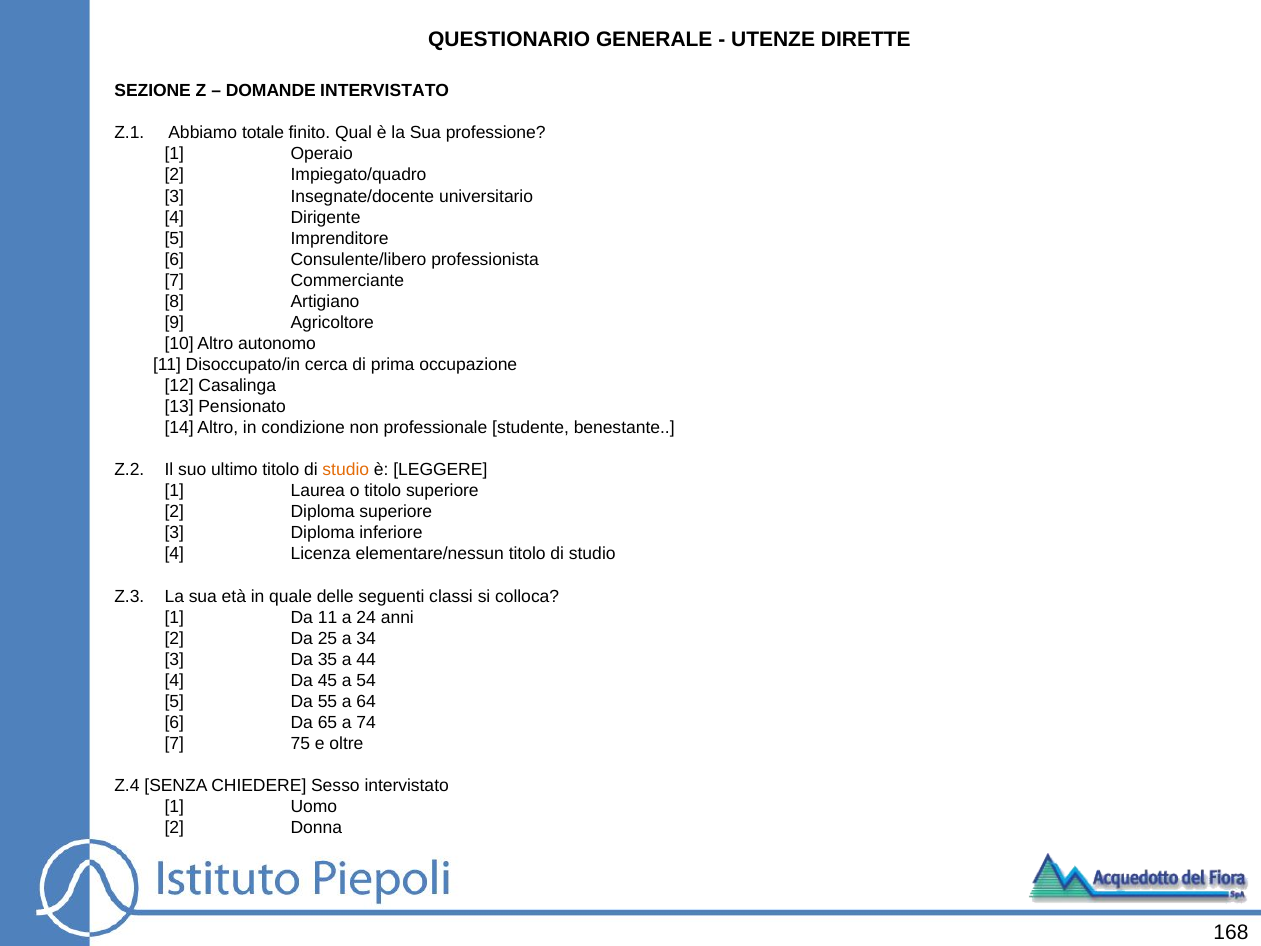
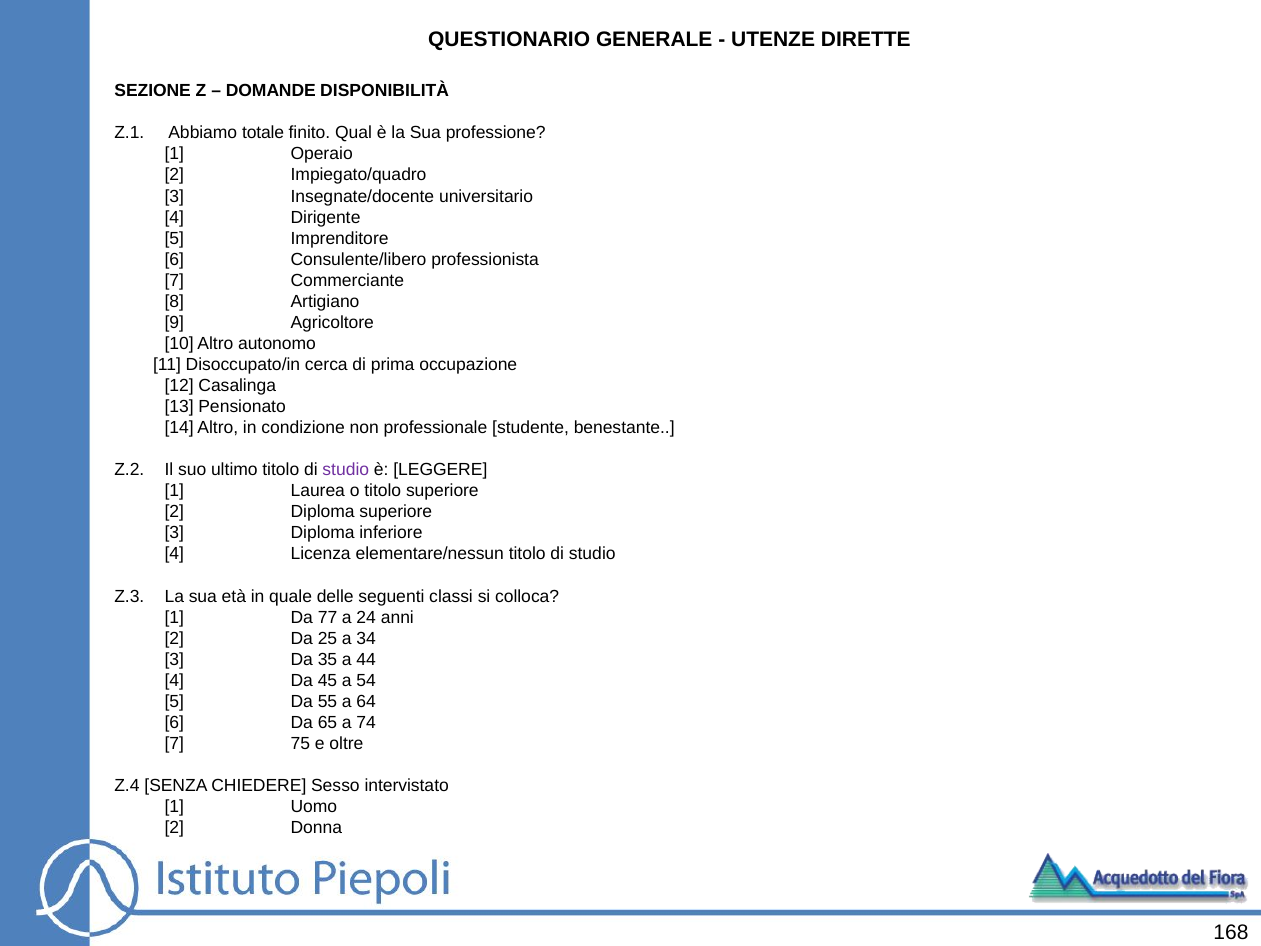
DOMANDE INTERVISTATO: INTERVISTATO -> DISPONIBILITÀ
studio at (346, 470) colour: orange -> purple
Da 11: 11 -> 77
